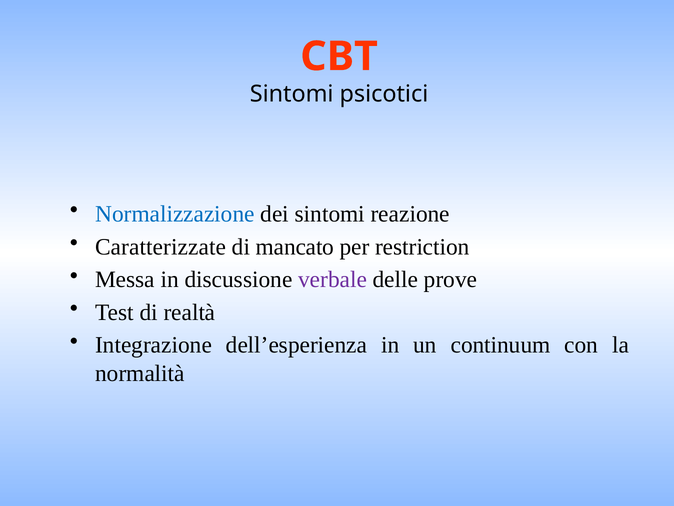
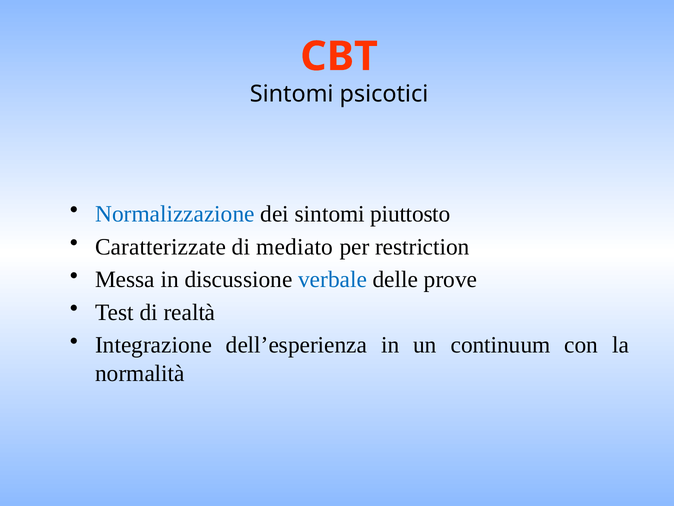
reazione: reazione -> piuttosto
mancato: mancato -> mediato
verbale colour: purple -> blue
